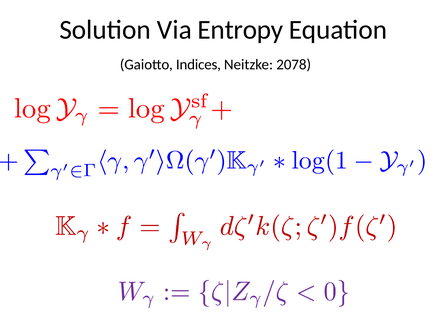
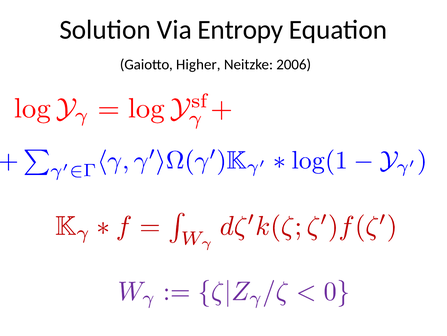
Indices: Indices -> Higher
2078: 2078 -> 2006
